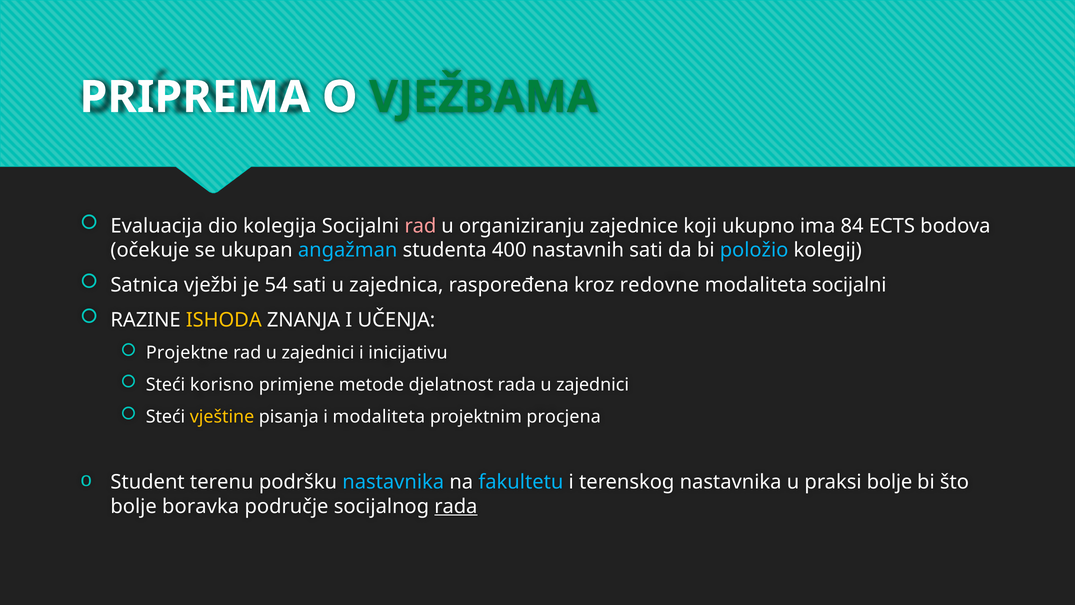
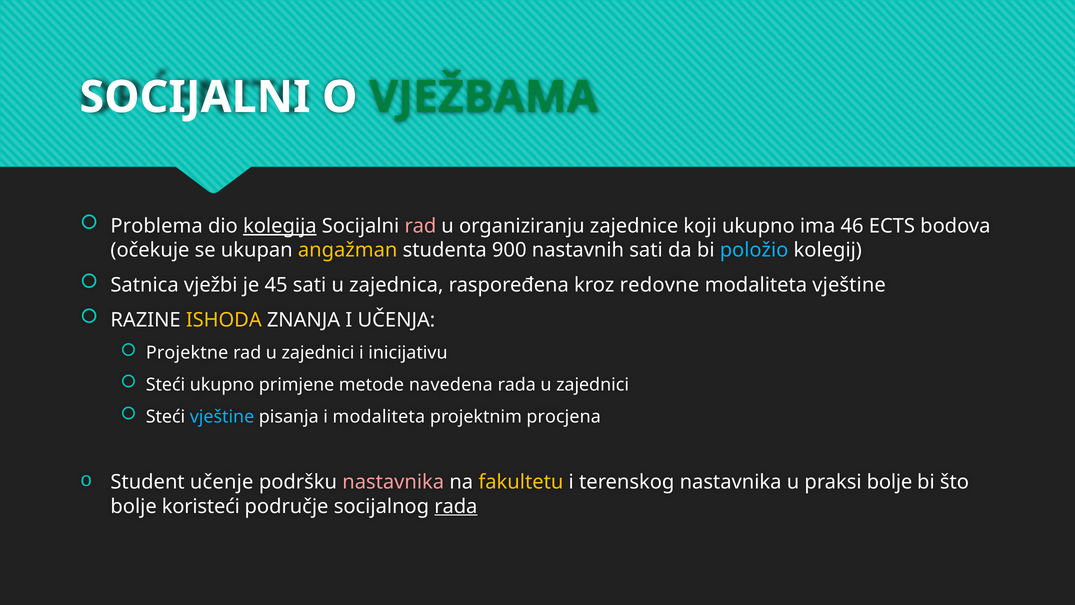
PRIPREMA at (195, 97): PRIPREMA -> SOCIJALNI
Evaluacija: Evaluacija -> Problema
kolegija underline: none -> present
84: 84 -> 46
angažman colour: light blue -> yellow
400: 400 -> 900
54: 54 -> 45
modaliteta socijalni: socijalni -> vještine
Steći korisno: korisno -> ukupno
djelatnost: djelatnost -> navedena
vještine at (222, 416) colour: yellow -> light blue
terenu: terenu -> učenje
nastavnika at (393, 482) colour: light blue -> pink
fakultetu colour: light blue -> yellow
boravka: boravka -> koristeći
